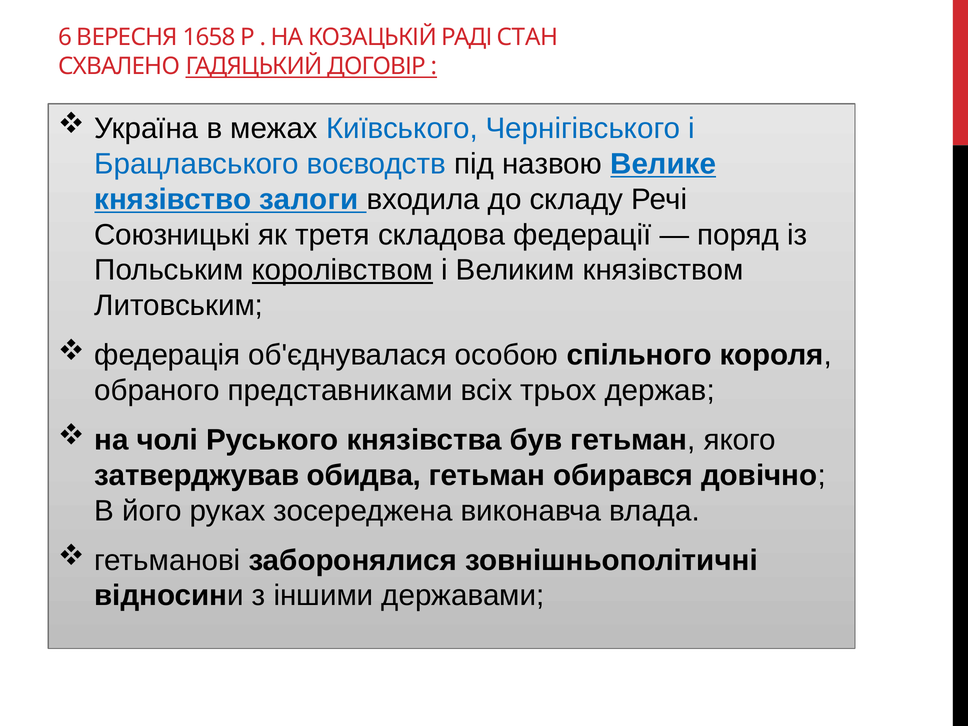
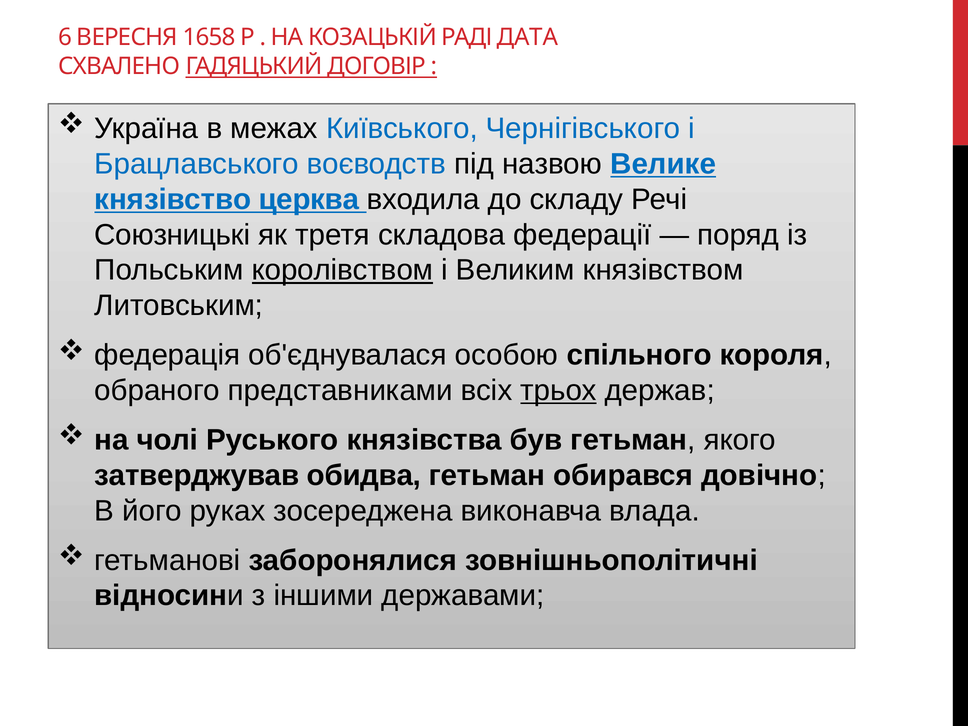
СТАН: СТАН -> ДАТА
залоги: залоги -> церква
трьох underline: none -> present
